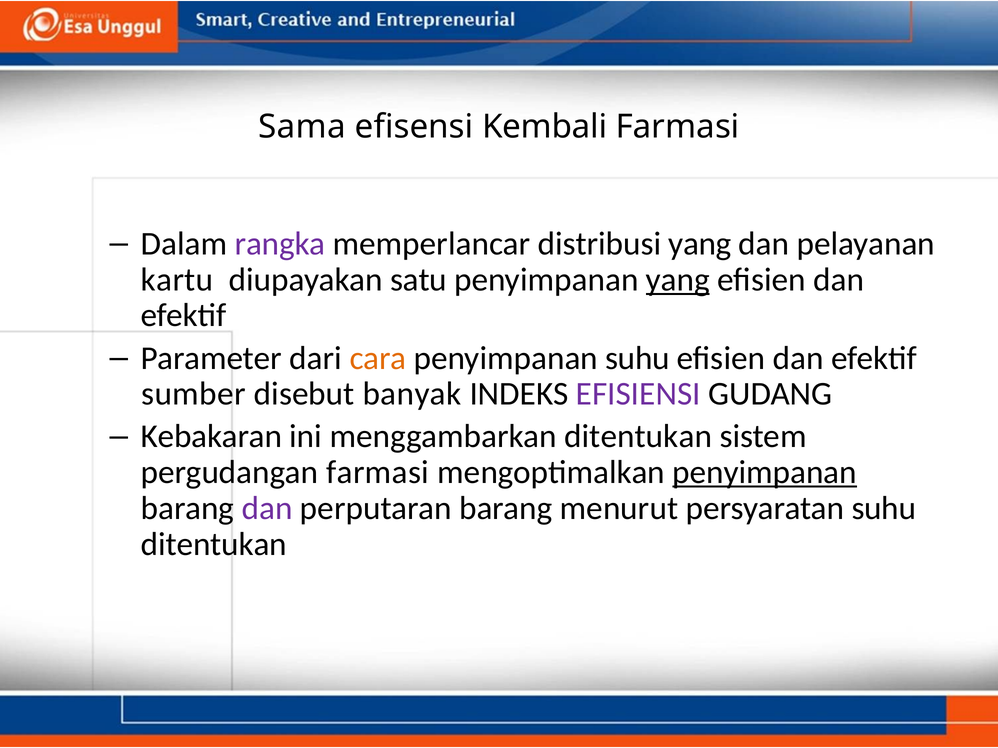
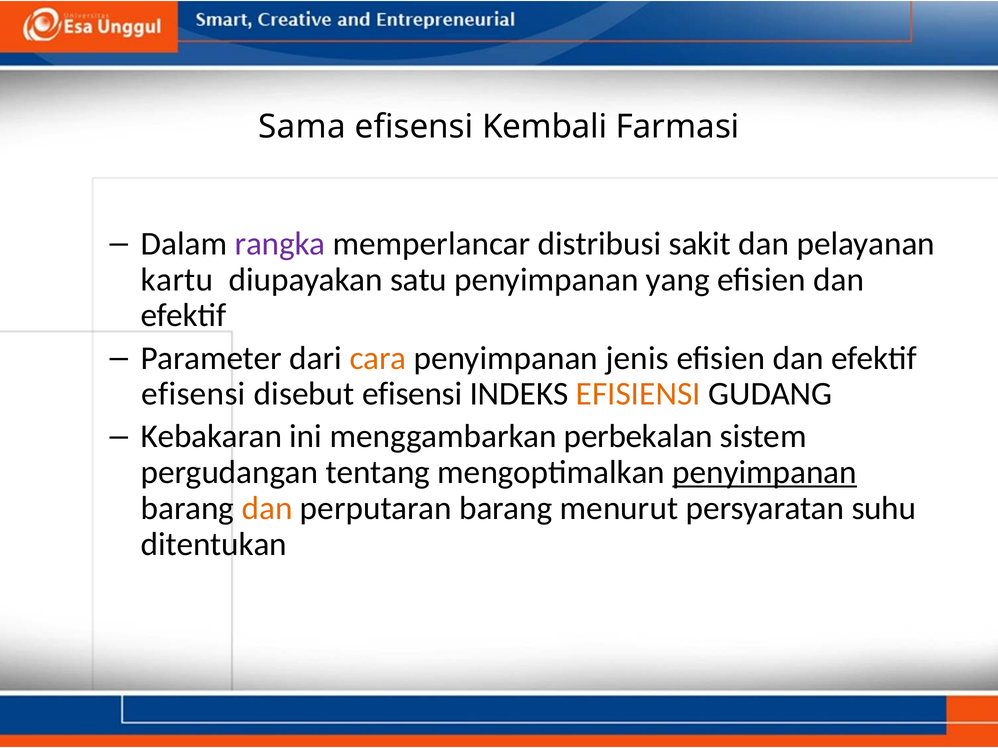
distribusi yang: yang -> sakit
yang at (678, 280) underline: present -> none
penyimpanan suhu: suhu -> jenis
sumber at (193, 394): sumber -> efisensi
disebut banyak: banyak -> efisensi
EFISIENSI colour: purple -> orange
menggambarkan ditentukan: ditentukan -> perbekalan
pergudangan farmasi: farmasi -> tentang
dan at (267, 509) colour: purple -> orange
